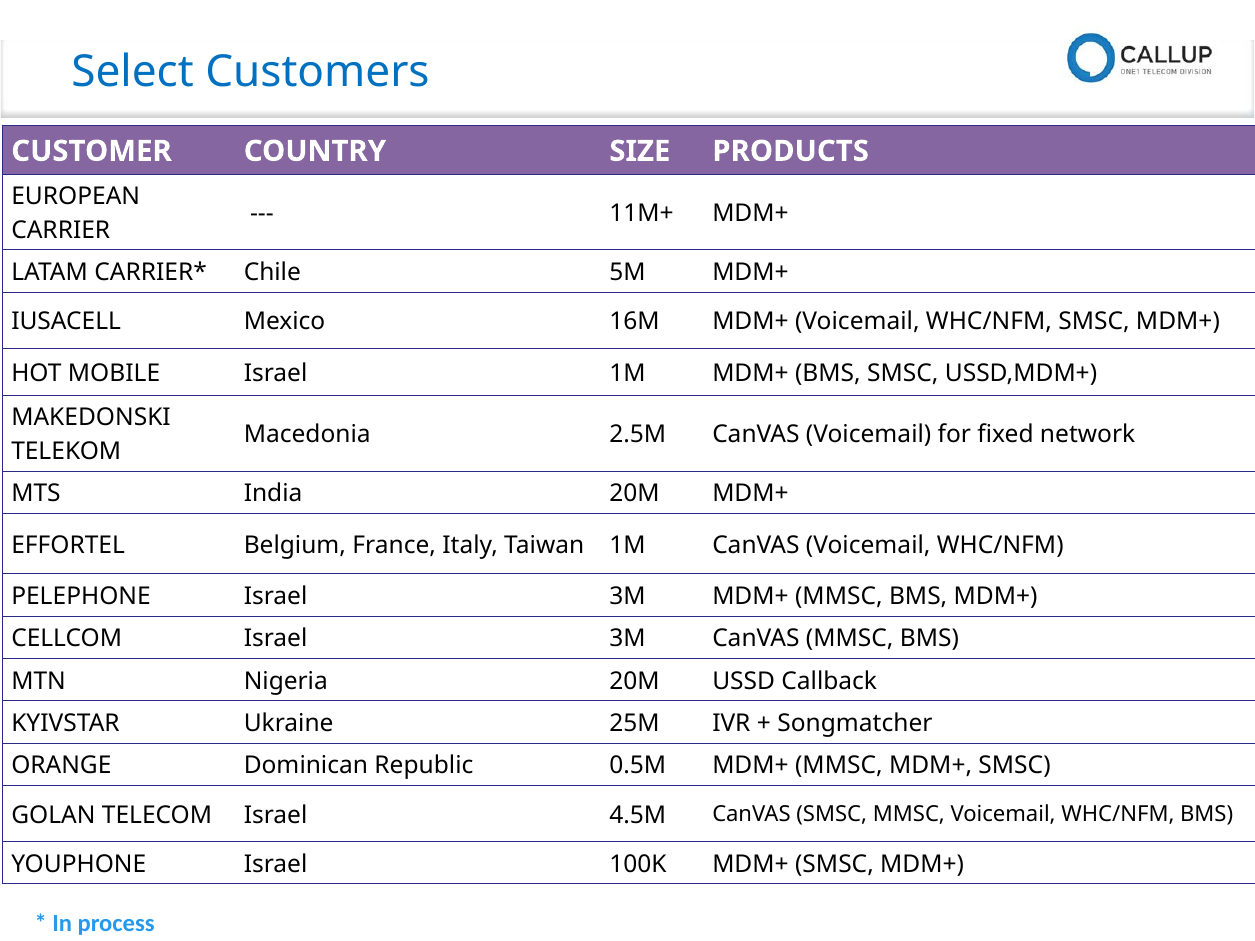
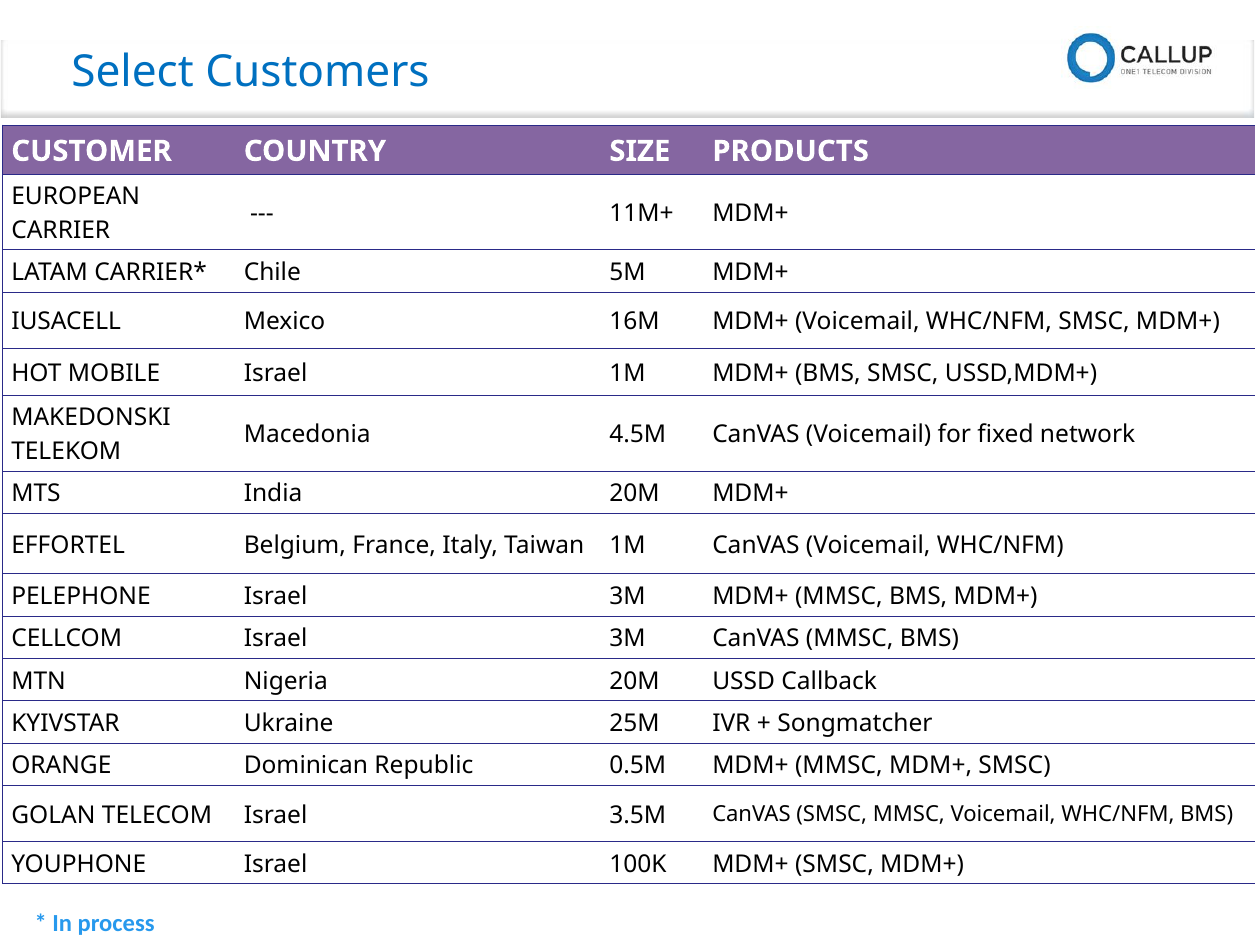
2.5M: 2.5M -> 4.5M
4.5M: 4.5M -> 3.5M
